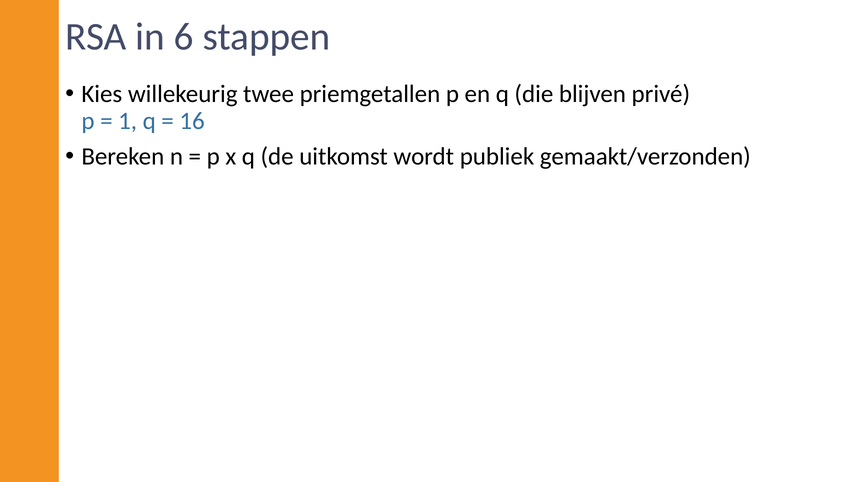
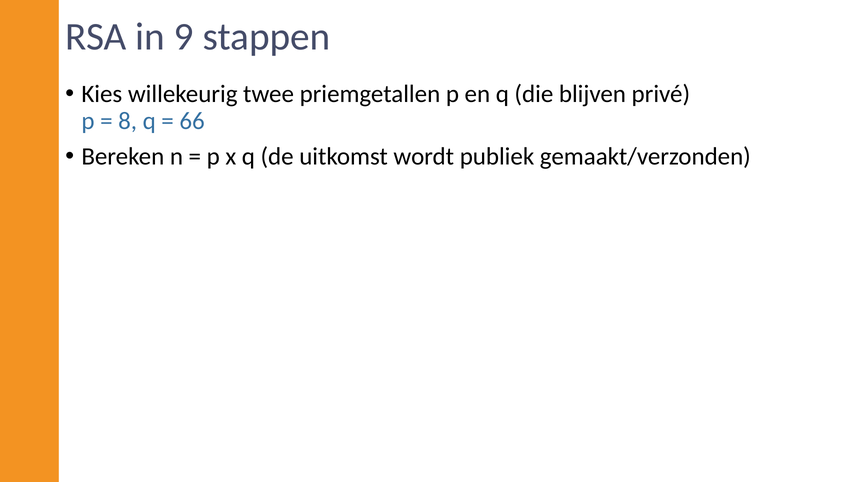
6: 6 -> 9
1: 1 -> 8
16: 16 -> 66
